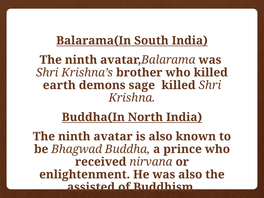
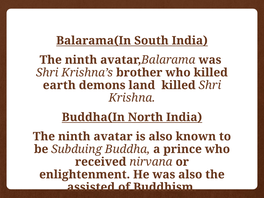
sage: sage -> land
Bhagwad: Bhagwad -> Subduing
